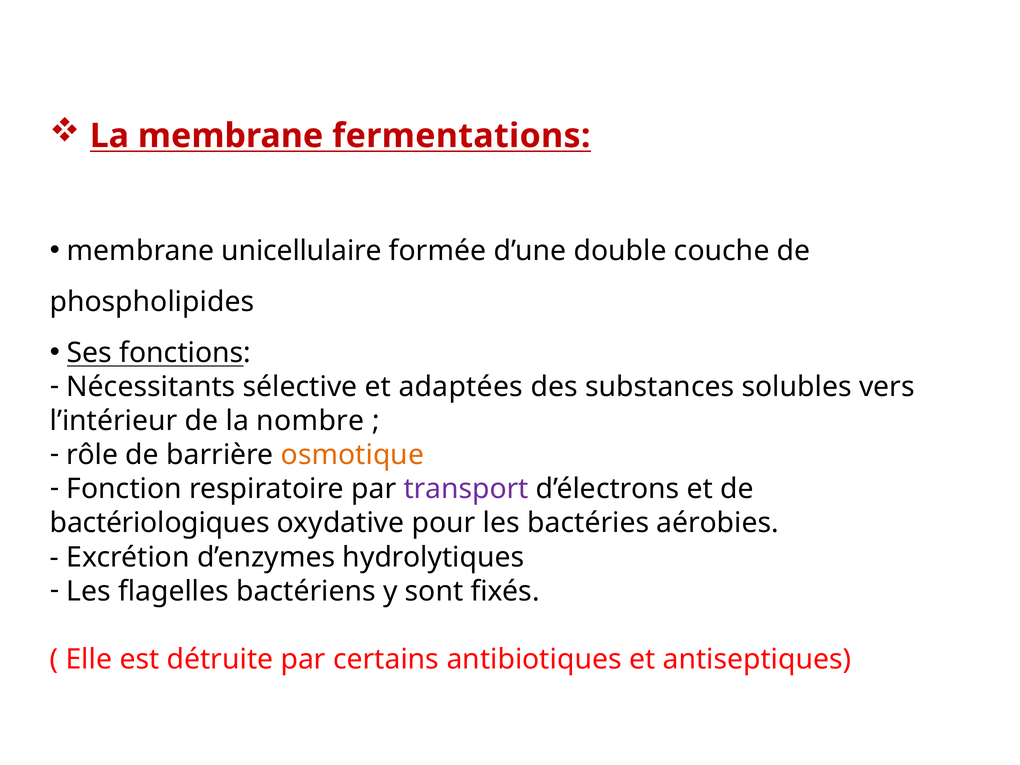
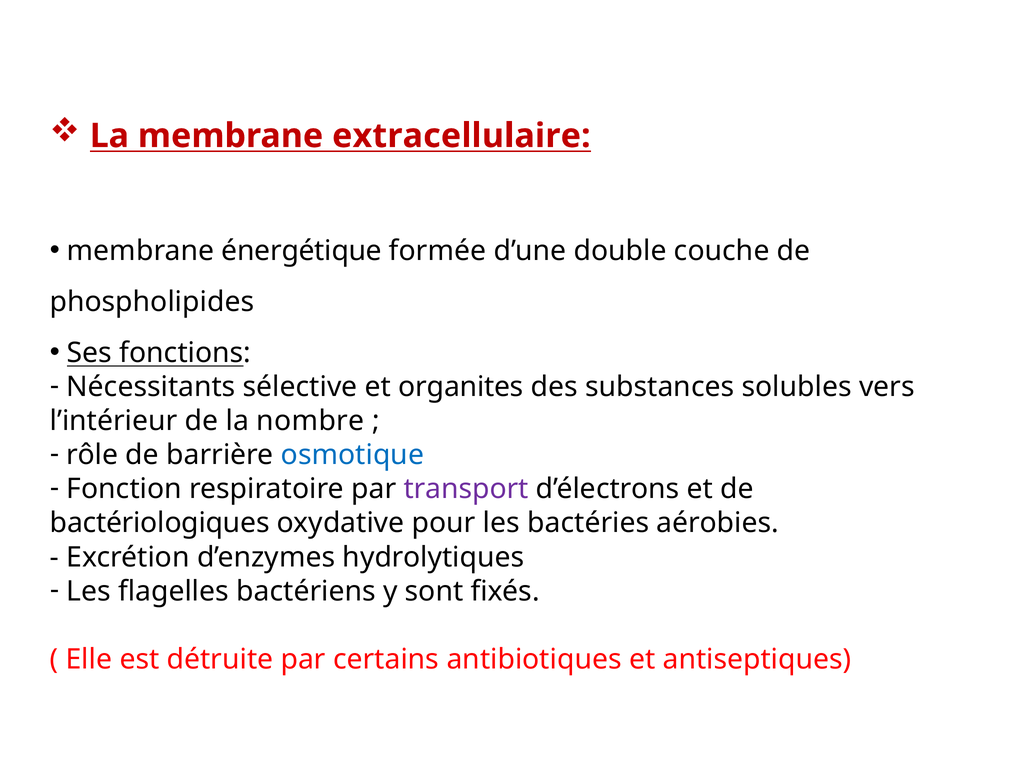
fermentations: fermentations -> extracellulaire
unicellulaire: unicellulaire -> énergétique
adaptées: adaptées -> organites
osmotique colour: orange -> blue
